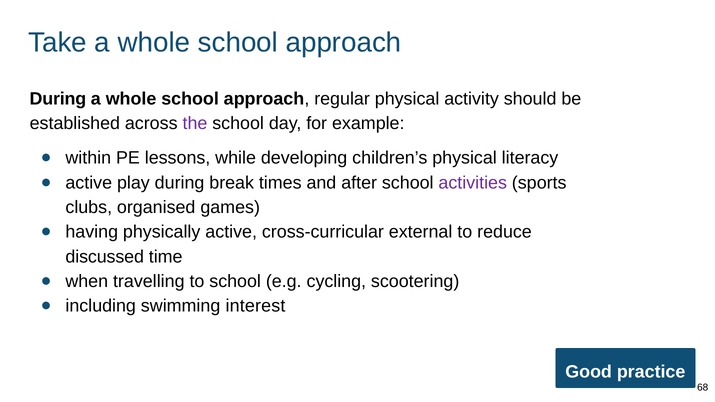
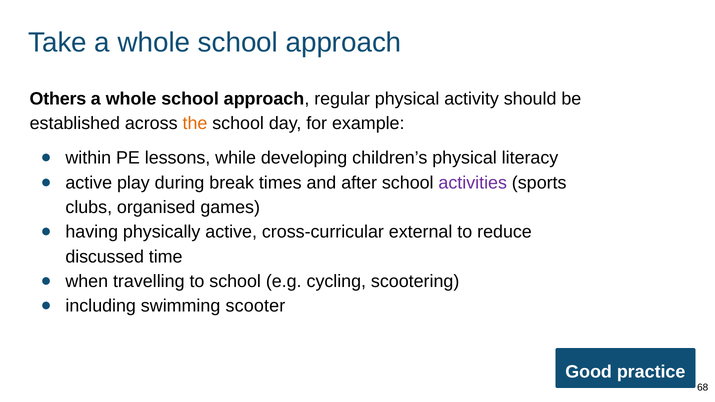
During at (58, 99): During -> Others
the colour: purple -> orange
interest: interest -> scooter
